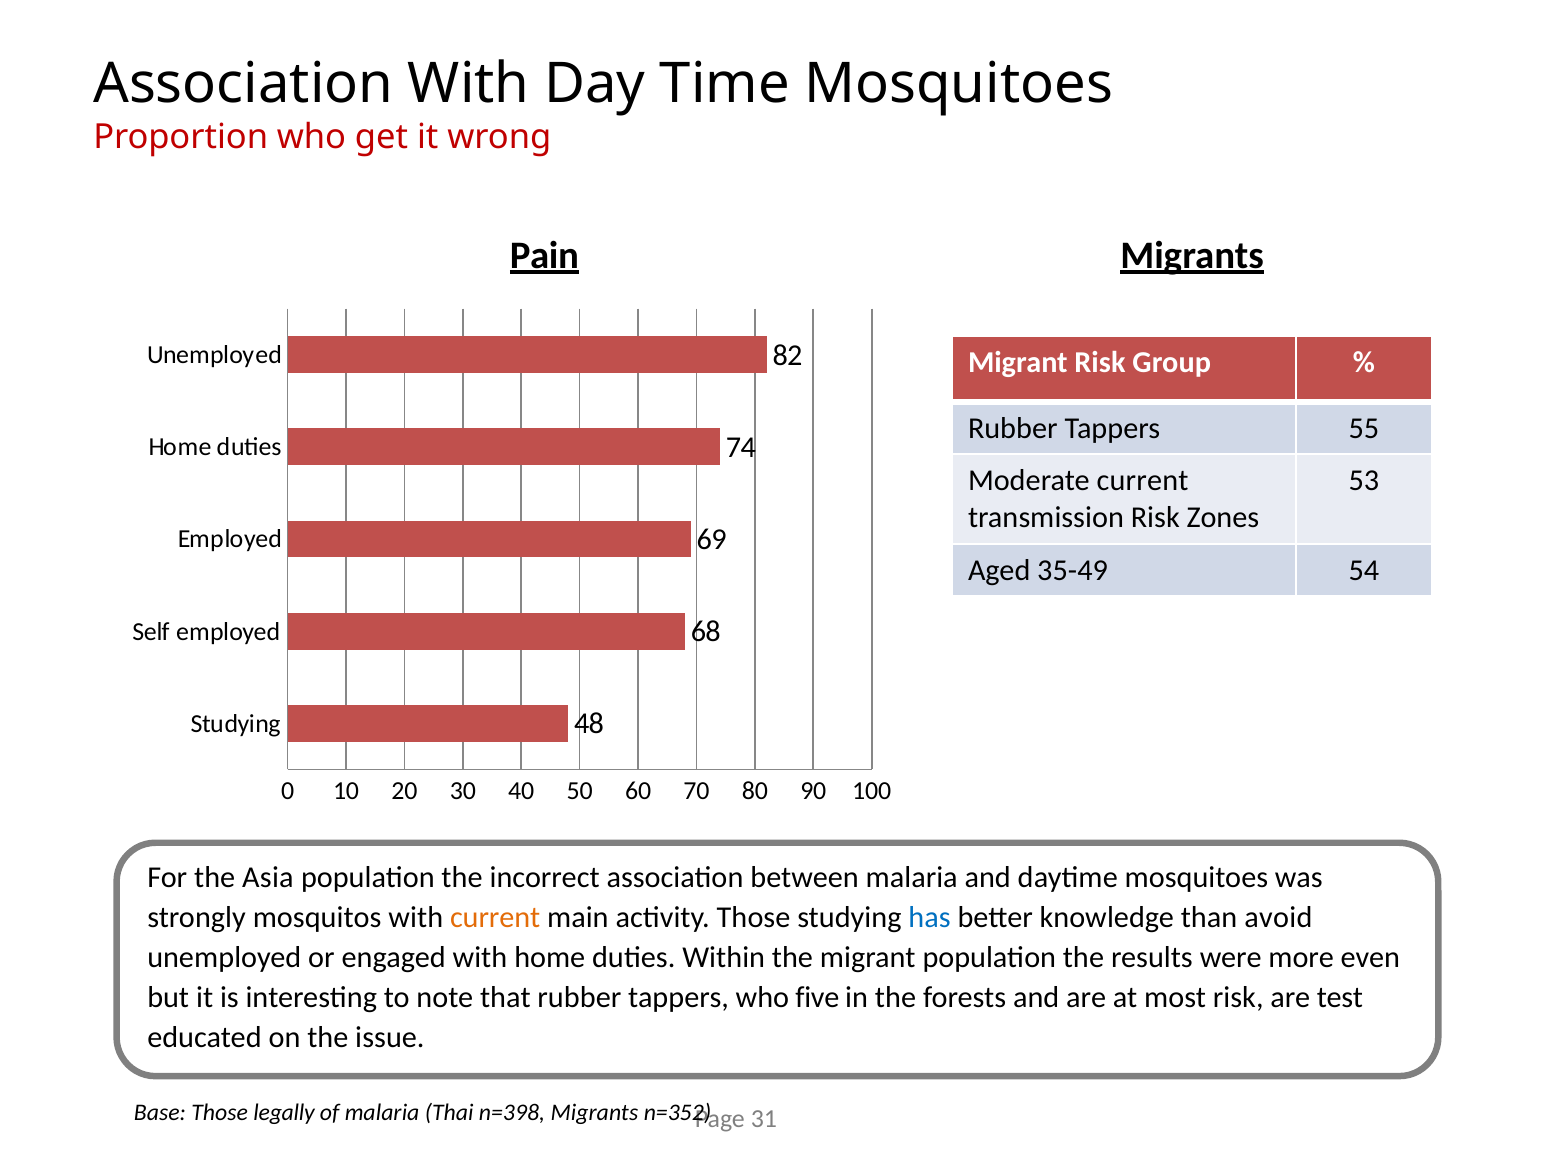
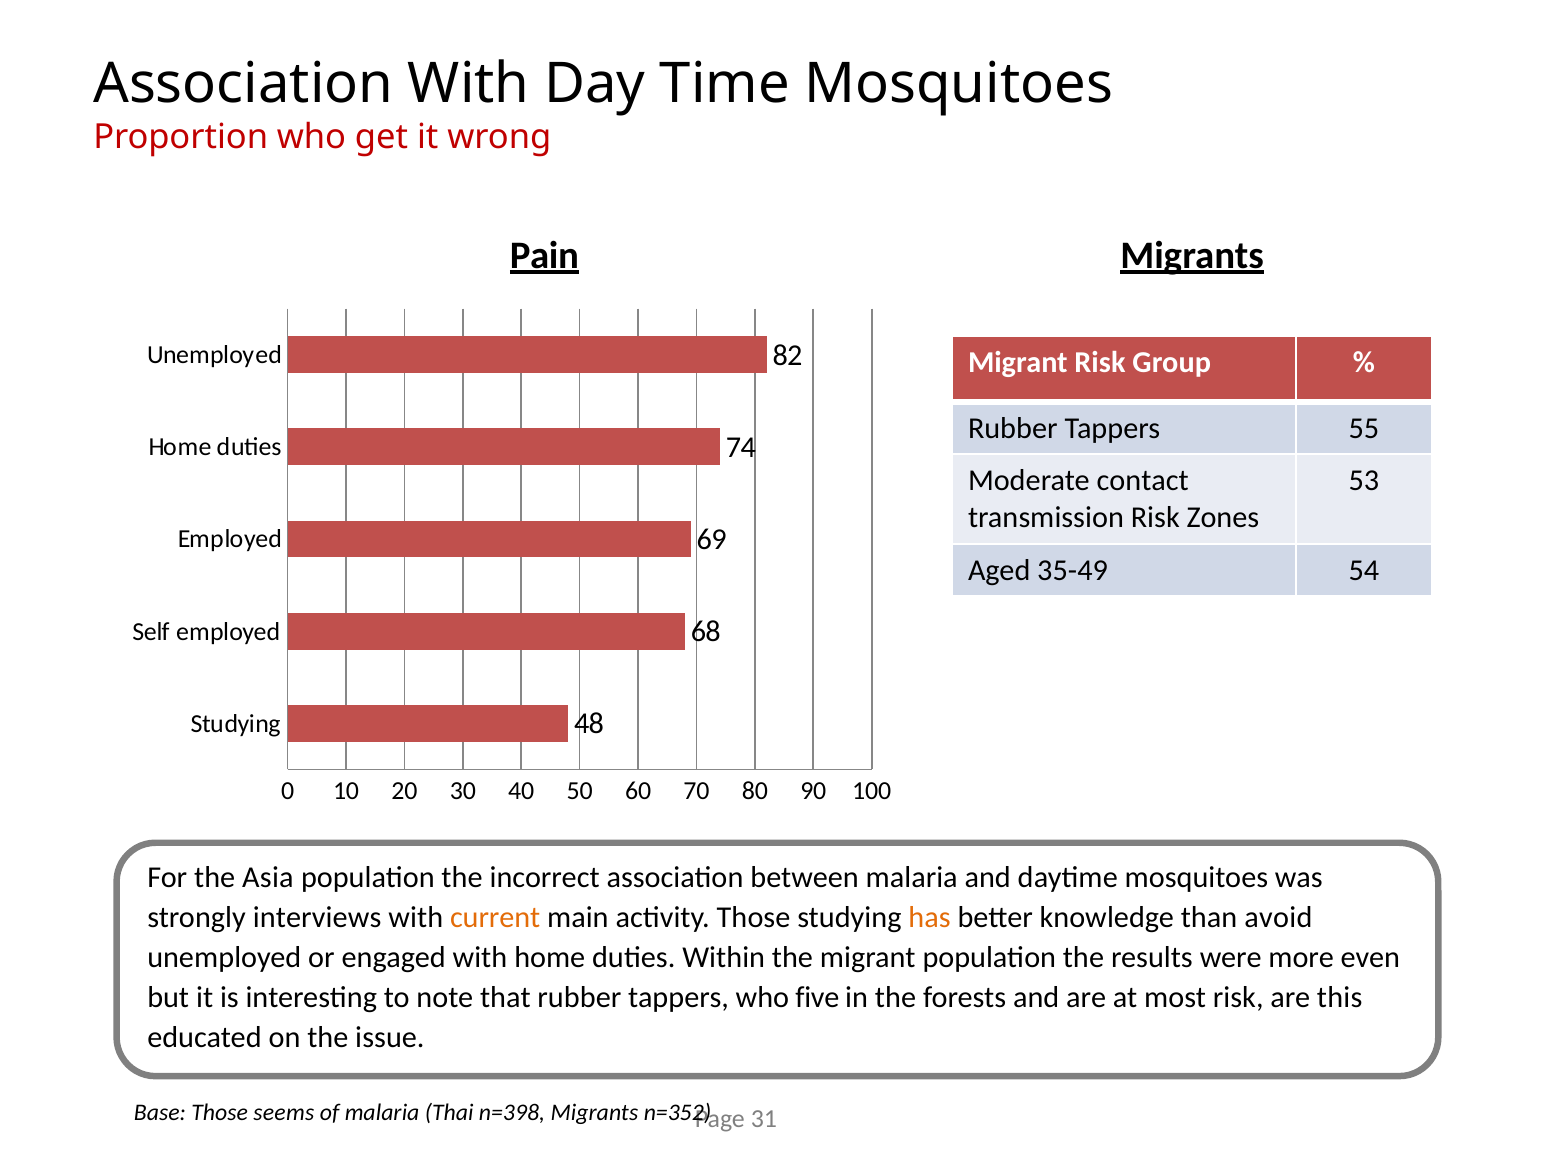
Moderate current: current -> contact
mosquitos: mosquitos -> interviews
has colour: blue -> orange
test: test -> this
legally: legally -> seems
